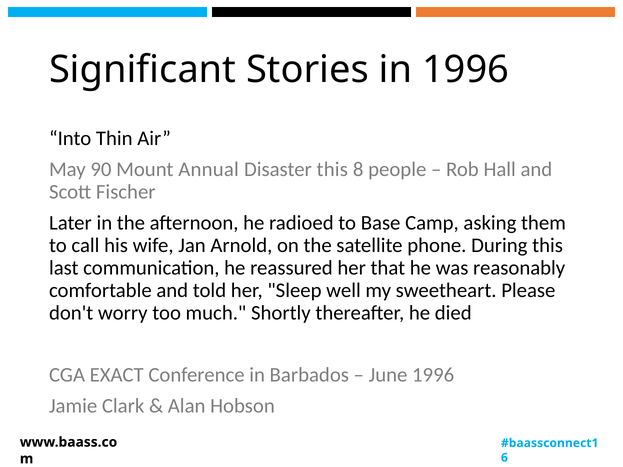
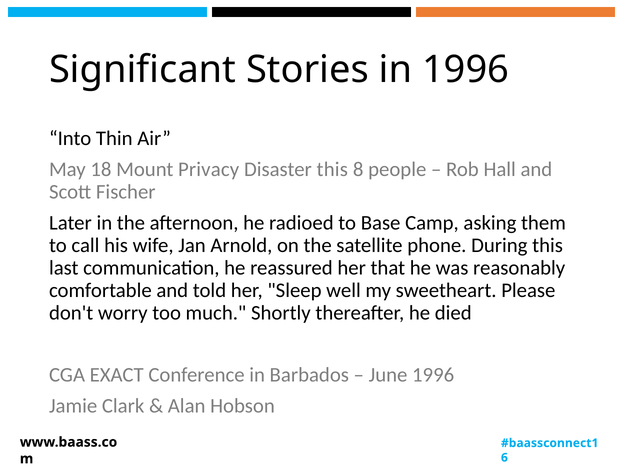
90: 90 -> 18
Annual: Annual -> Privacy
